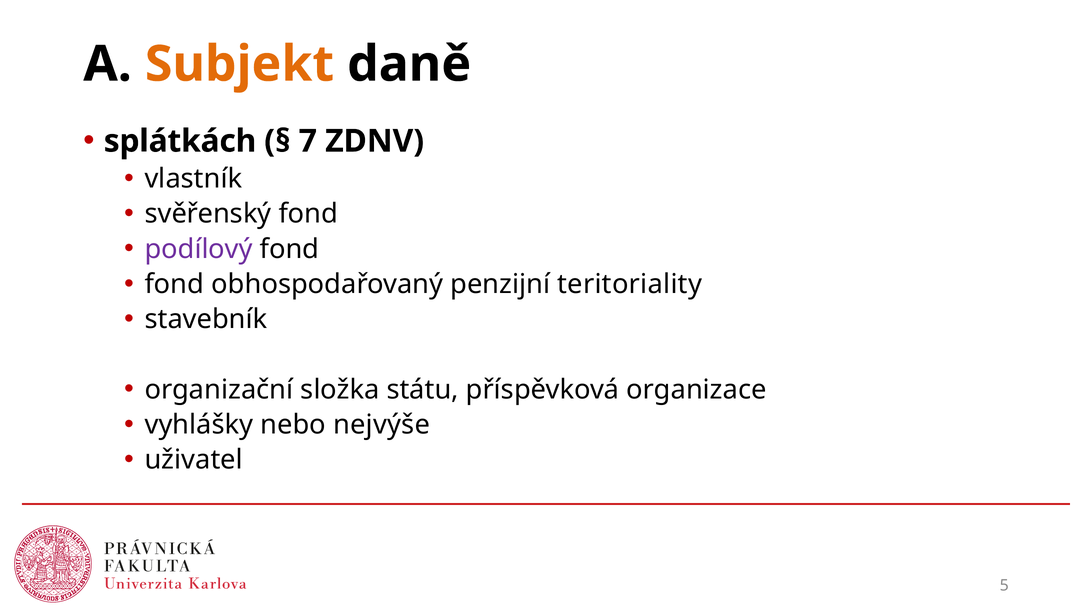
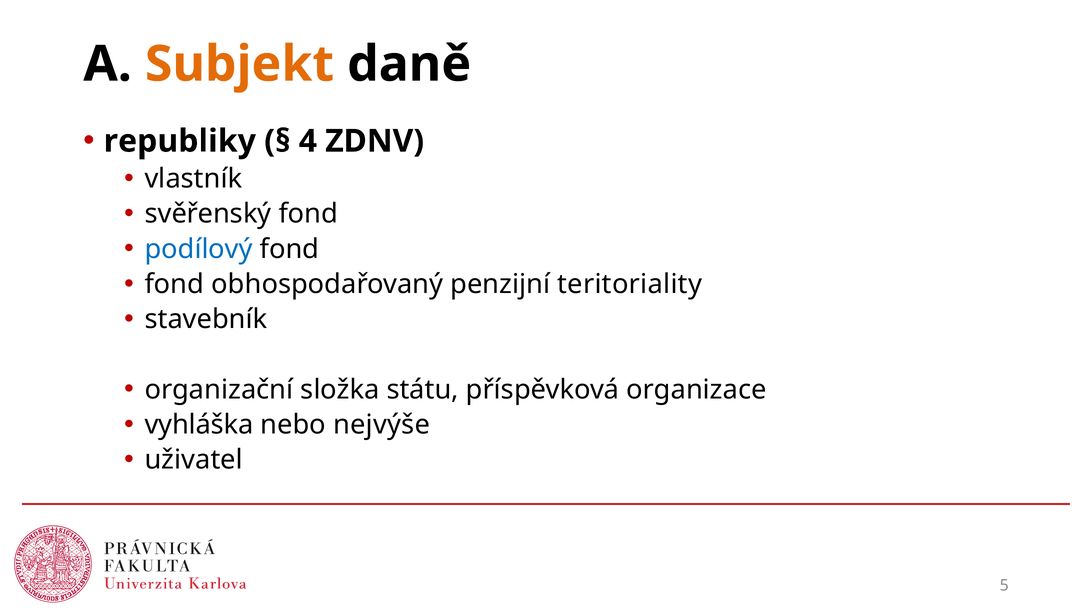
splátkách: splátkách -> republiky
7: 7 -> 4
podílový colour: purple -> blue
vyhlášky: vyhlášky -> vyhláška
